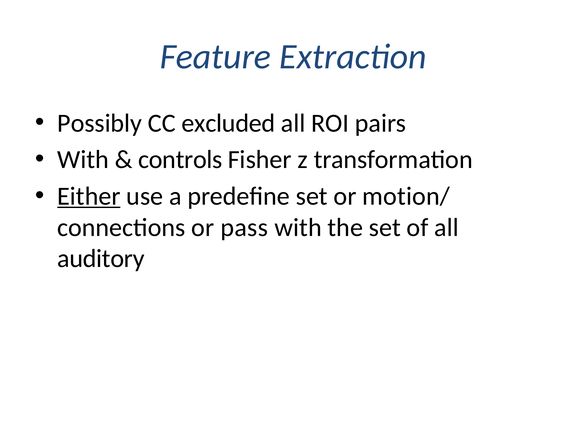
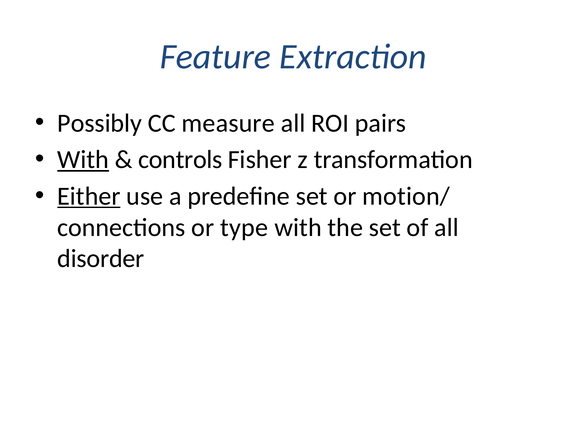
excluded: excluded -> measure
With at (83, 160) underline: none -> present
pass: pass -> type
auditory: auditory -> disorder
